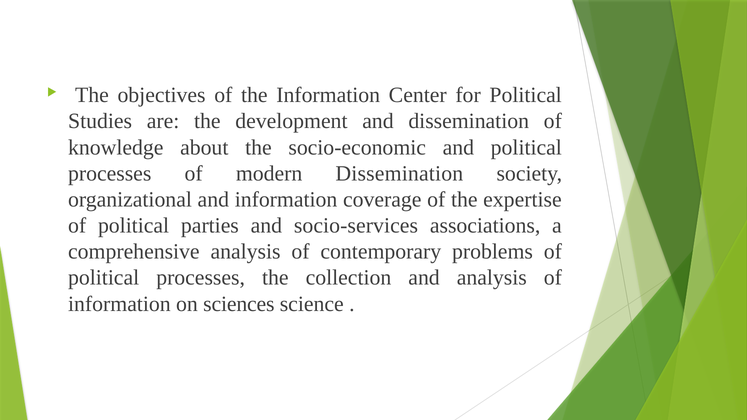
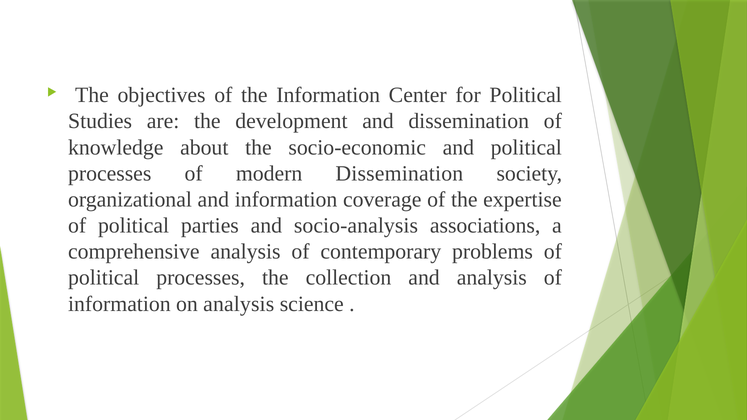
socio-services: socio-services -> socio-analysis
on sciences: sciences -> analysis
